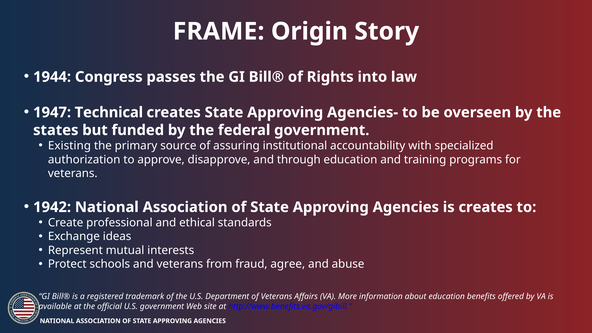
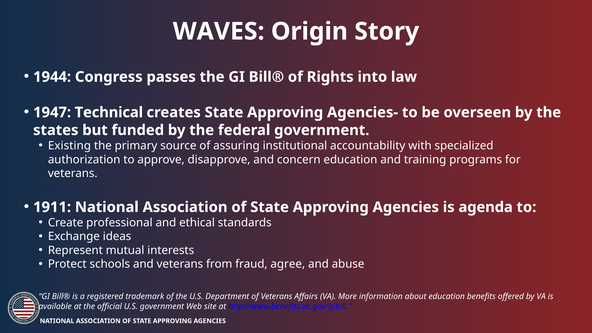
FRAME: FRAME -> WAVES
through: through -> concern
1942: 1942 -> 1911
is creates: creates -> agenda
